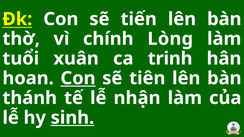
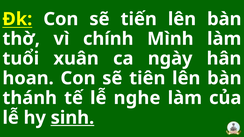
Lòng: Lòng -> Mình
trinh: trinh -> ngày
Con at (78, 78) underline: present -> none
nhận: nhận -> nghe
